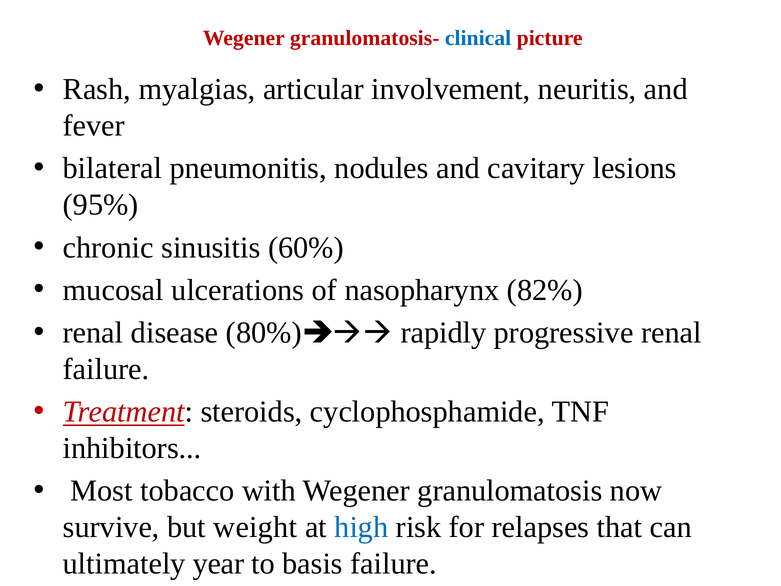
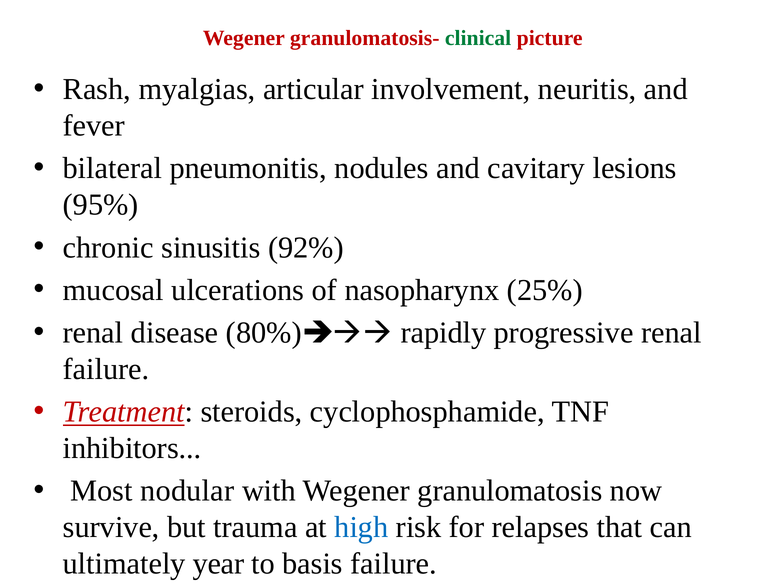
clinical colour: blue -> green
60%: 60% -> 92%
82%: 82% -> 25%
tobacco: tobacco -> nodular
weight: weight -> trauma
